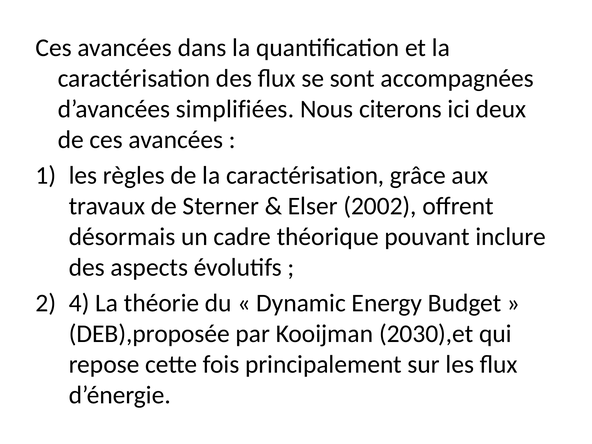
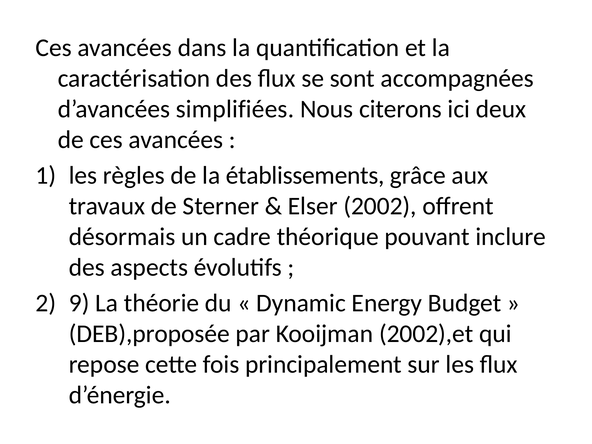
de la caractérisation: caractérisation -> établissements
4: 4 -> 9
2030),et: 2030),et -> 2002),et
